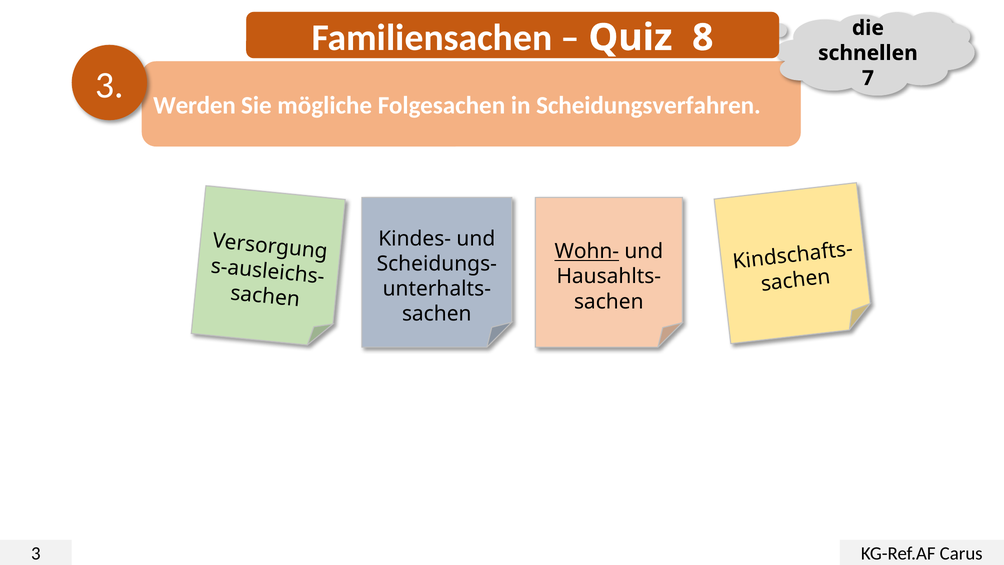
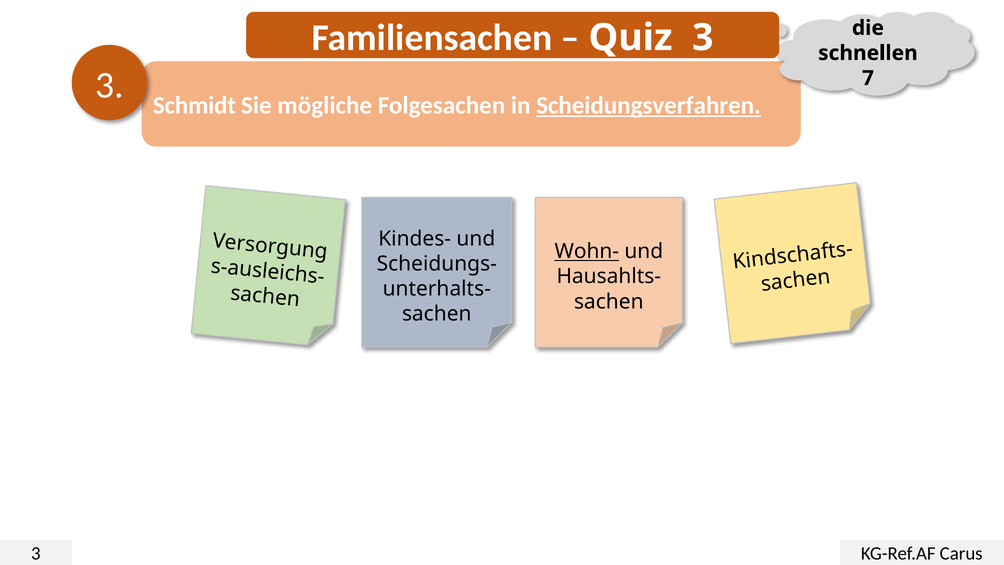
Quiz 8: 8 -> 3
Werden: Werden -> Schmidt
Scheidungsverfahren underline: none -> present
